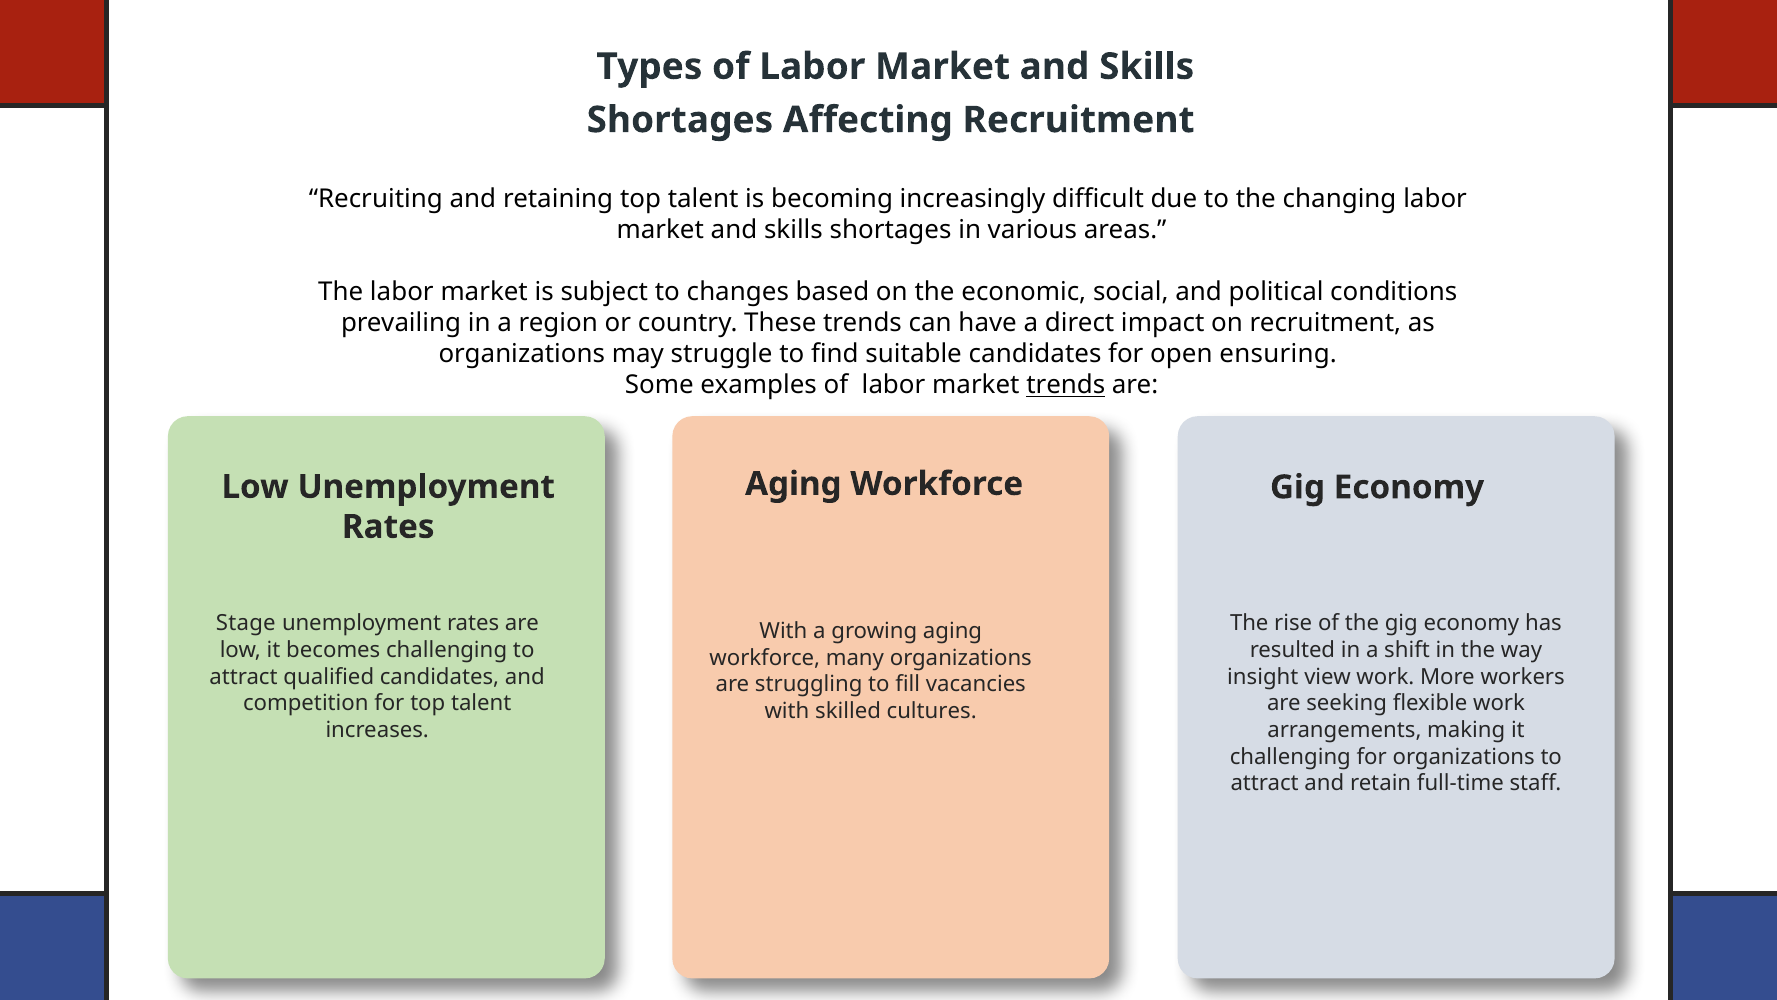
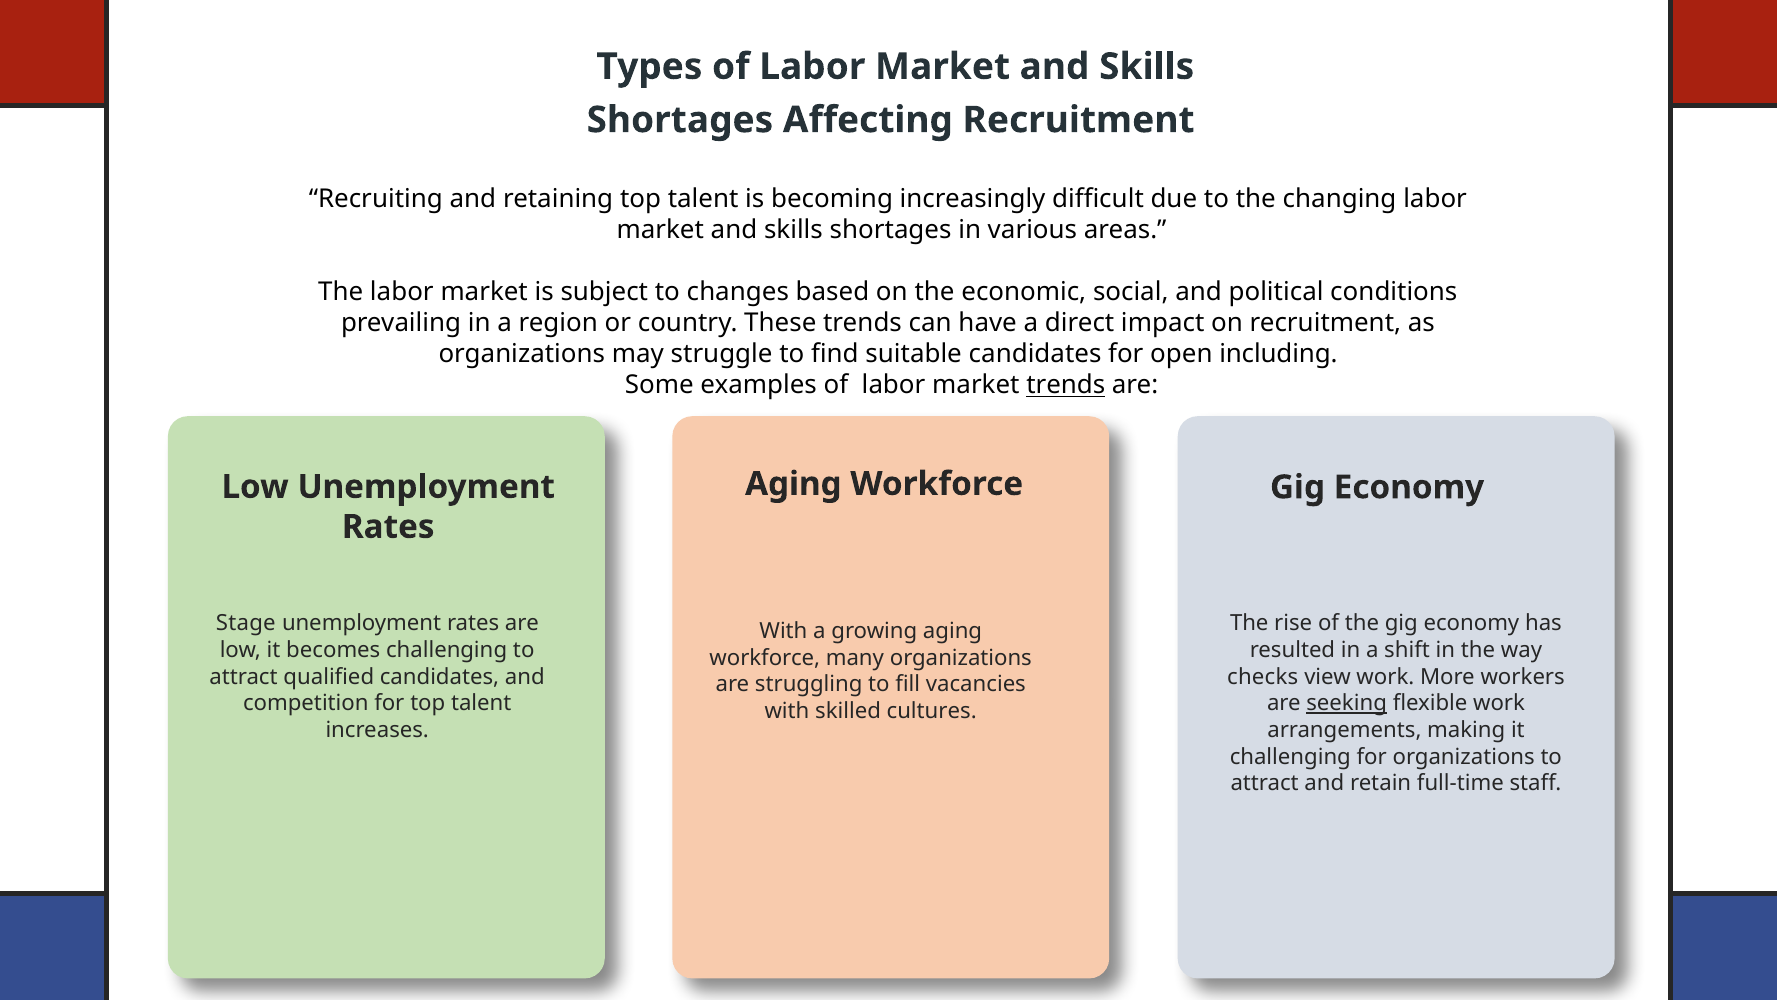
ensuring: ensuring -> including
insight: insight -> checks
seeking underline: none -> present
